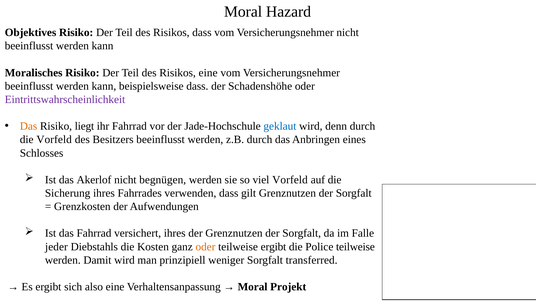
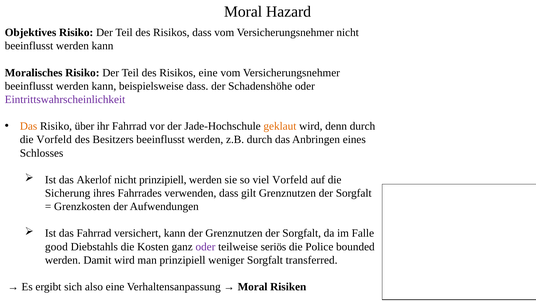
liegt: liegt -> über
geklaut colour: blue -> orange
nicht begnügen: begnügen -> prinzipiell
versichert ihres: ihres -> kann
jeder: jeder -> good
oder at (205, 247) colour: orange -> purple
teilweise ergibt: ergibt -> seriös
Police teilweise: teilweise -> bounded
Projekt: Projekt -> Risiken
